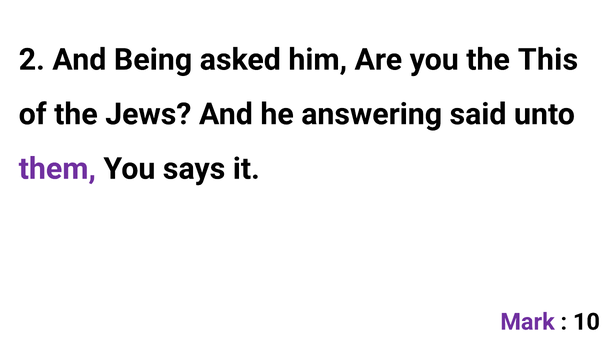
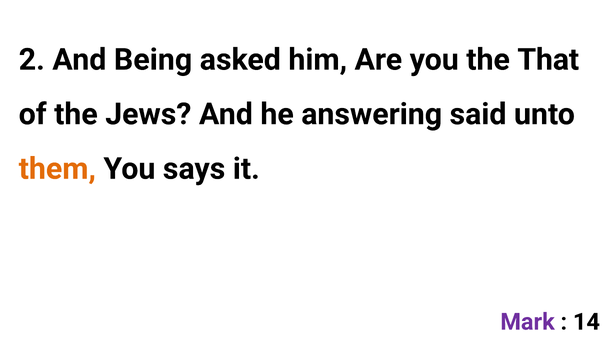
This: This -> That
them colour: purple -> orange
10: 10 -> 14
